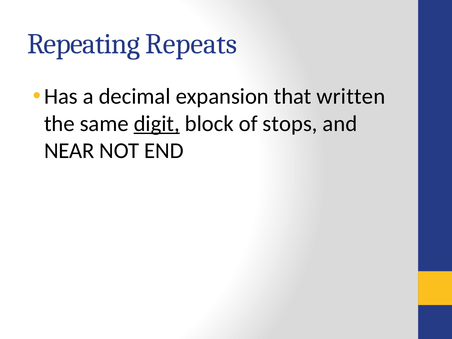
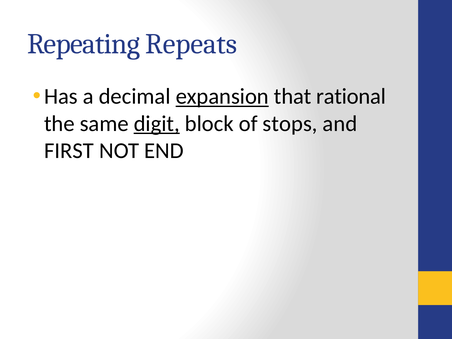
expansion underline: none -> present
written: written -> rational
NEAR: NEAR -> FIRST
